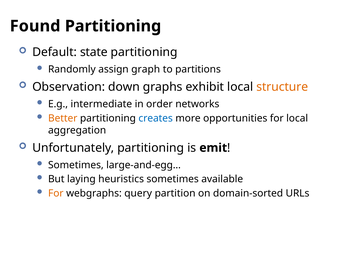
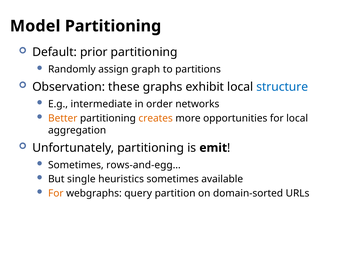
Found: Found -> Model
state: state -> prior
down: down -> these
structure colour: orange -> blue
creates colour: blue -> orange
large-and-egg…: large-and-egg… -> rows-and-egg…
laying: laying -> single
